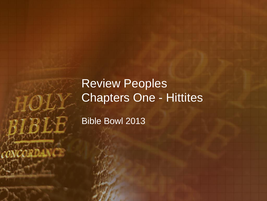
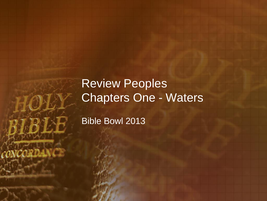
Hittites: Hittites -> Waters
